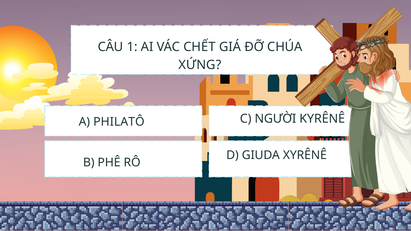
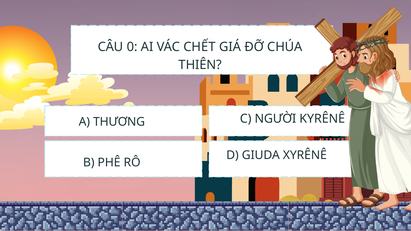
1: 1 -> 0
XỨNG: XỨNG -> THIÊN
PHILATÔ: PHILATÔ -> THƯƠNG
